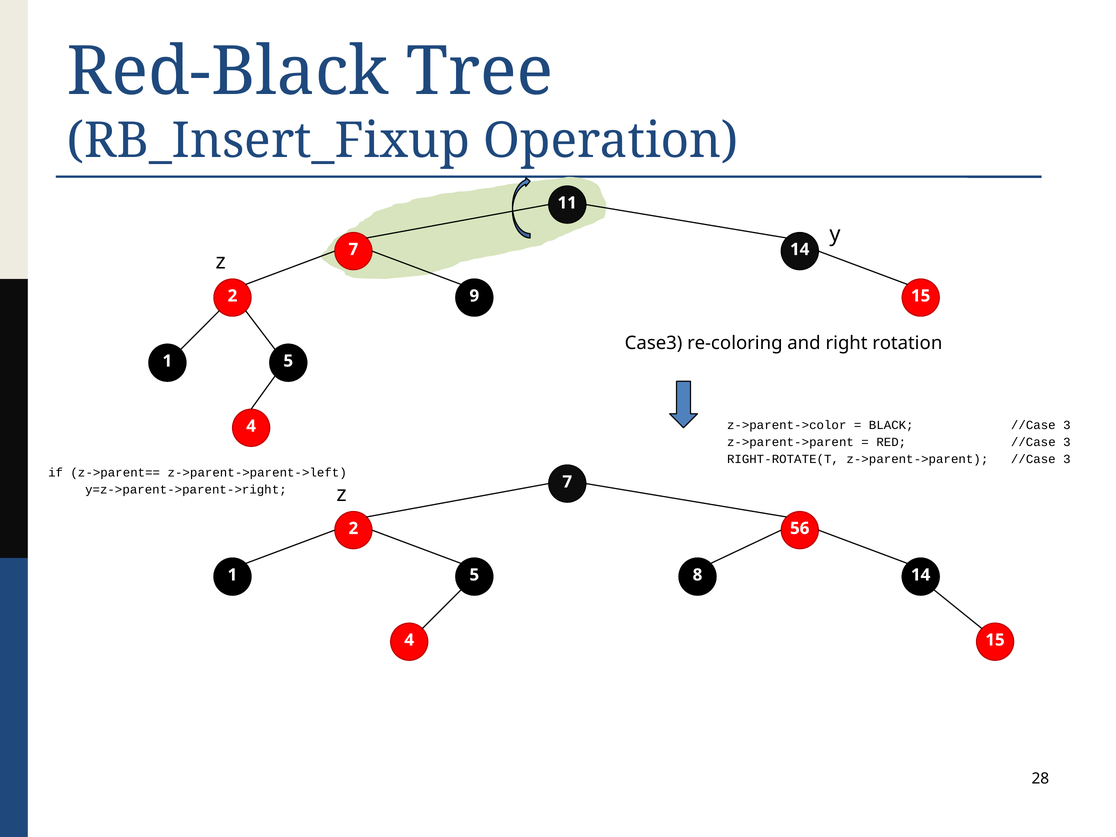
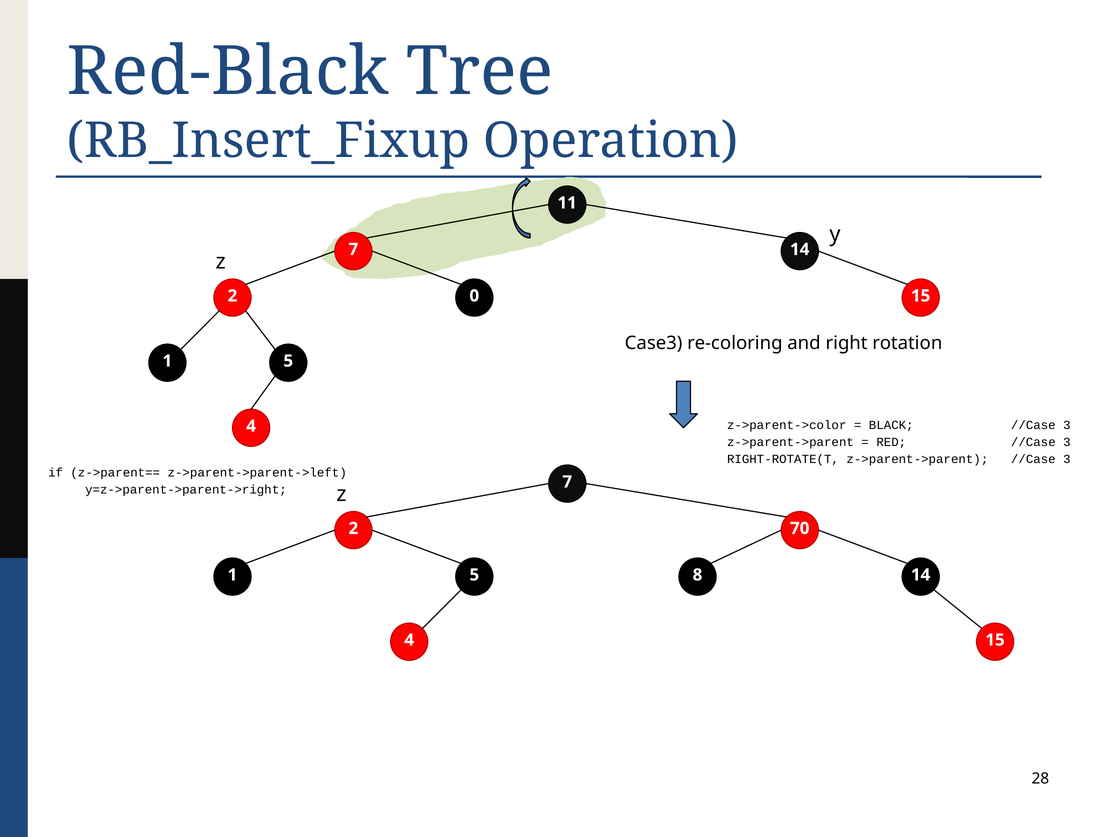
9: 9 -> 0
56: 56 -> 70
